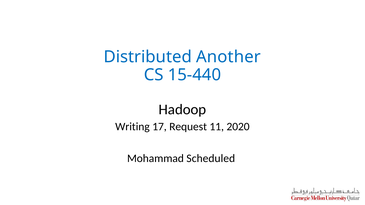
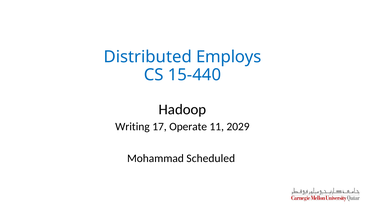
Another: Another -> Employs
Request: Request -> Operate
2020: 2020 -> 2029
